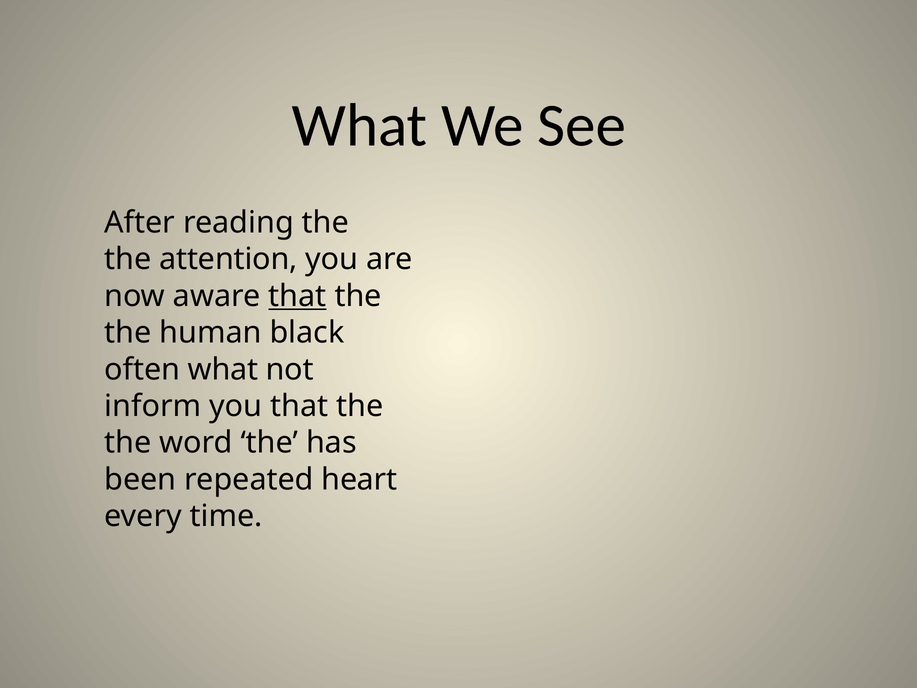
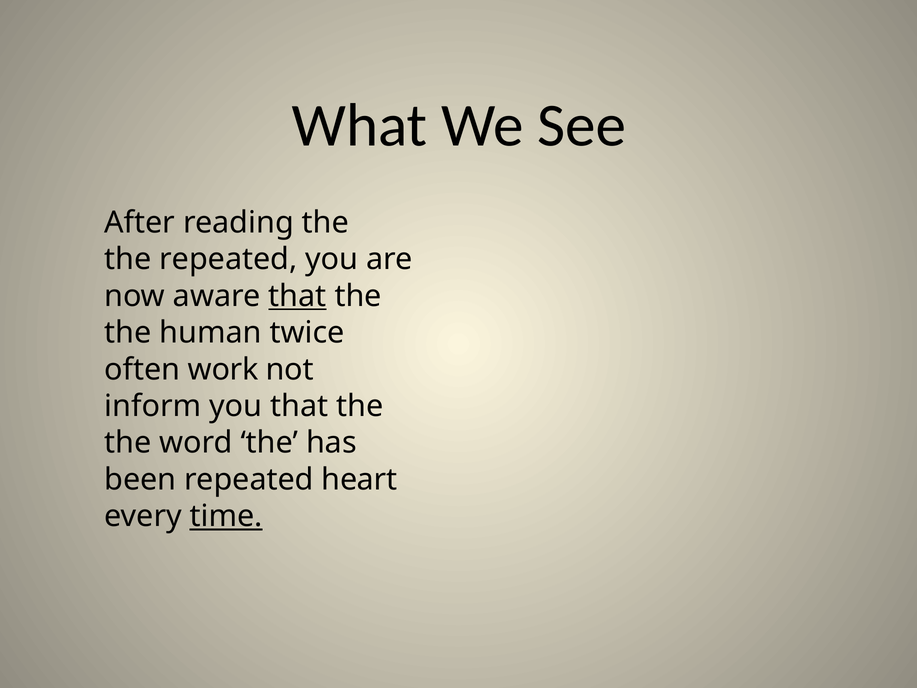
the attention: attention -> repeated
black: black -> twice
often what: what -> work
time underline: none -> present
